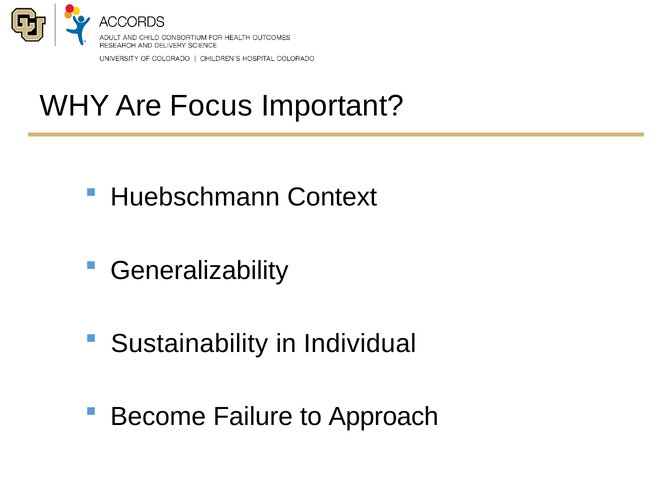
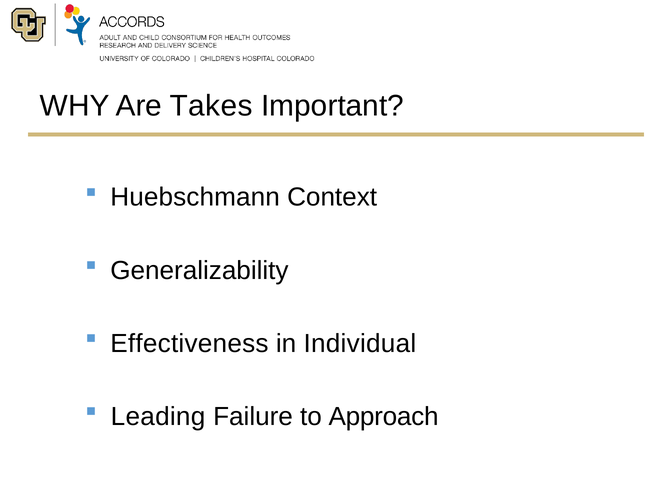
Focus: Focus -> Takes
Sustainability: Sustainability -> Effectiveness
Become: Become -> Leading
